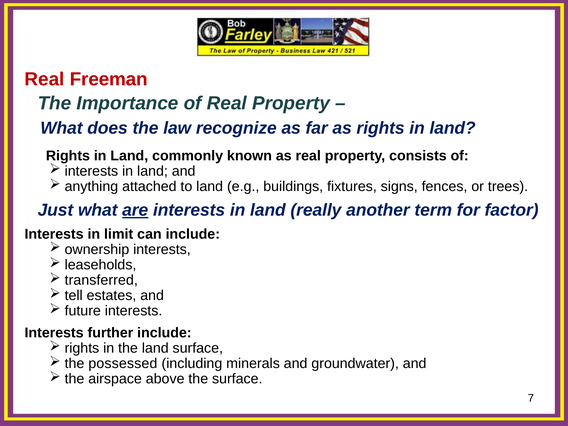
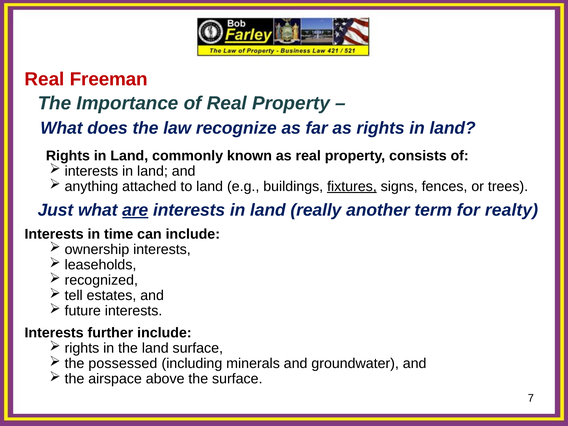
fixtures underline: none -> present
factor: factor -> realty
limit: limit -> time
transferred: transferred -> recognized
